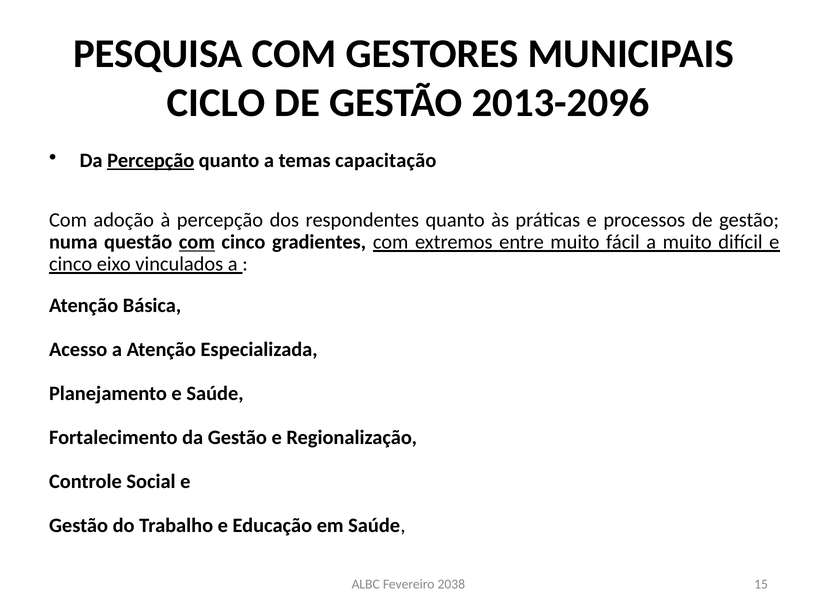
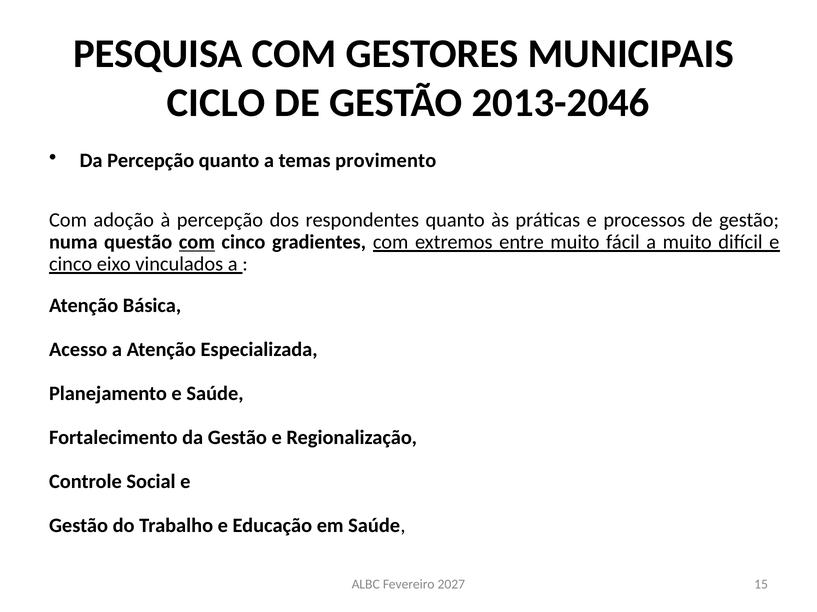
2013-2096: 2013-2096 -> 2013-2046
Percepção at (151, 161) underline: present -> none
capacitação: capacitação -> provimento
2038: 2038 -> 2027
